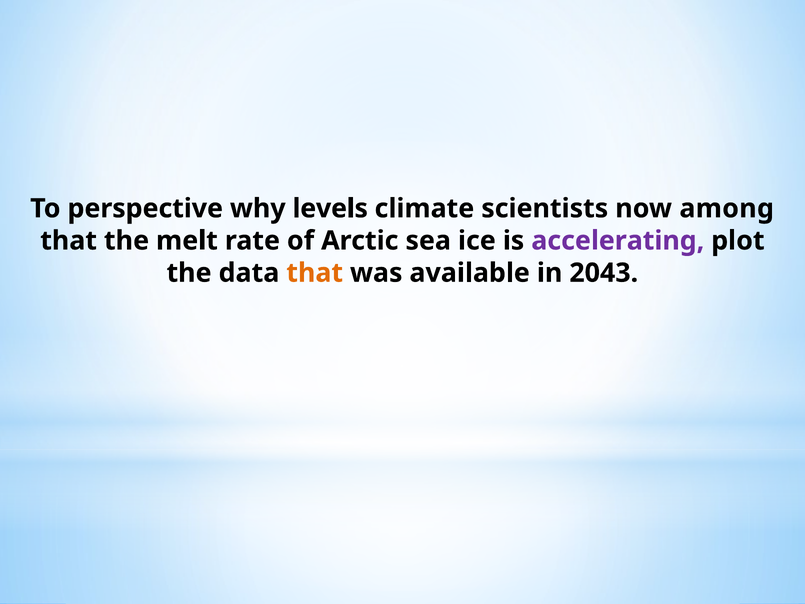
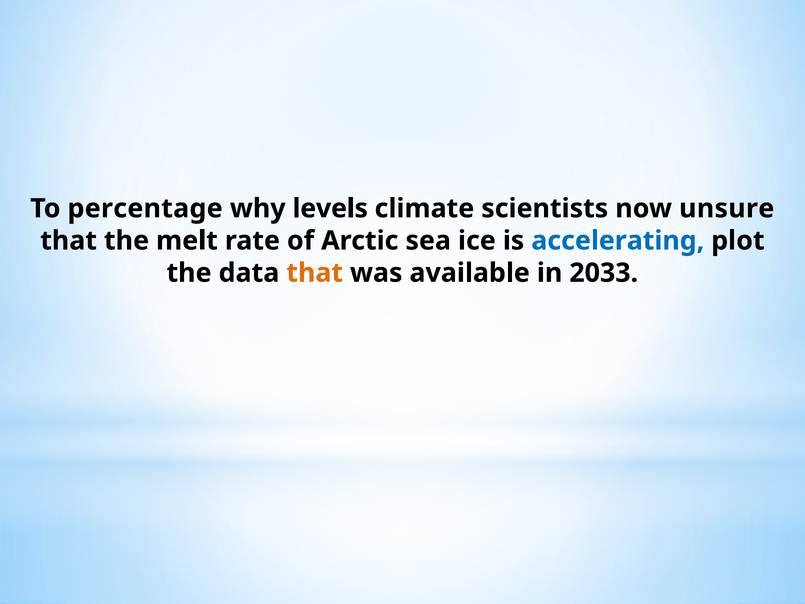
perspective: perspective -> percentage
among: among -> unsure
accelerating colour: purple -> blue
2043: 2043 -> 2033
